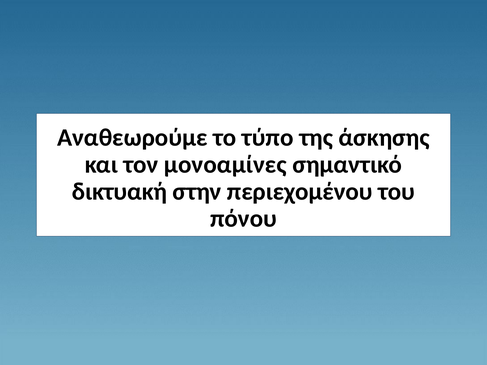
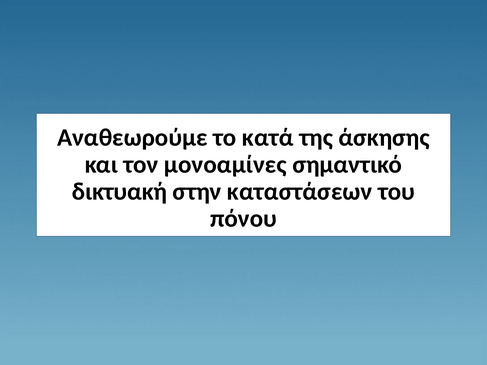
τύπο: τύπο -> κατά
περιεχομένου: περιεχομένου -> καταστάσεων
